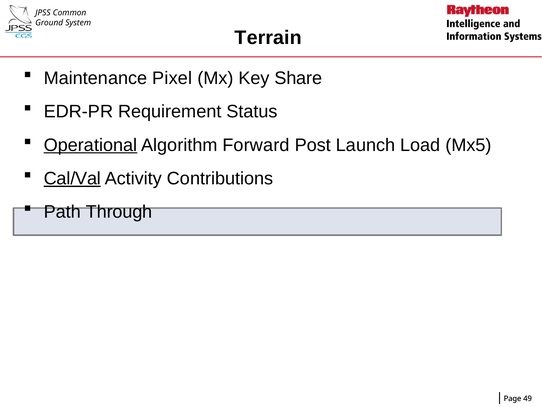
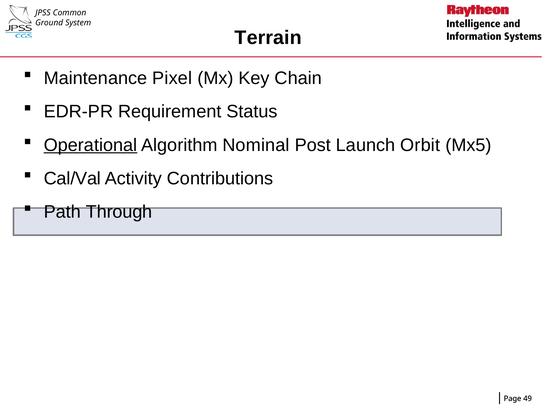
Share: Share -> Chain
Forward: Forward -> Nominal
Load: Load -> Orbit
Cal/Val underline: present -> none
